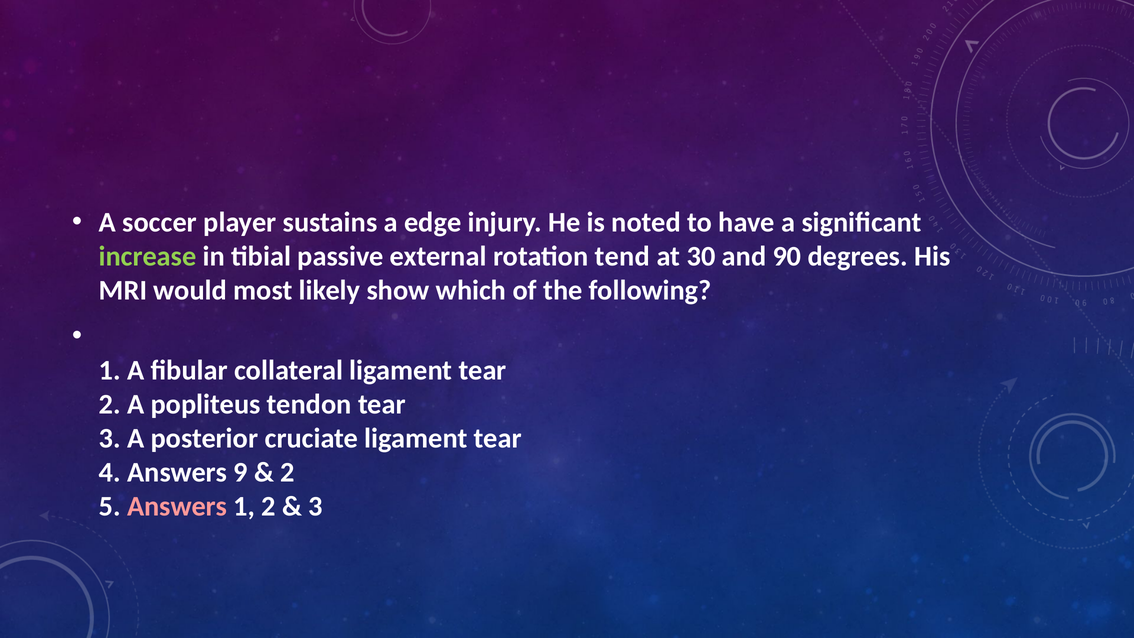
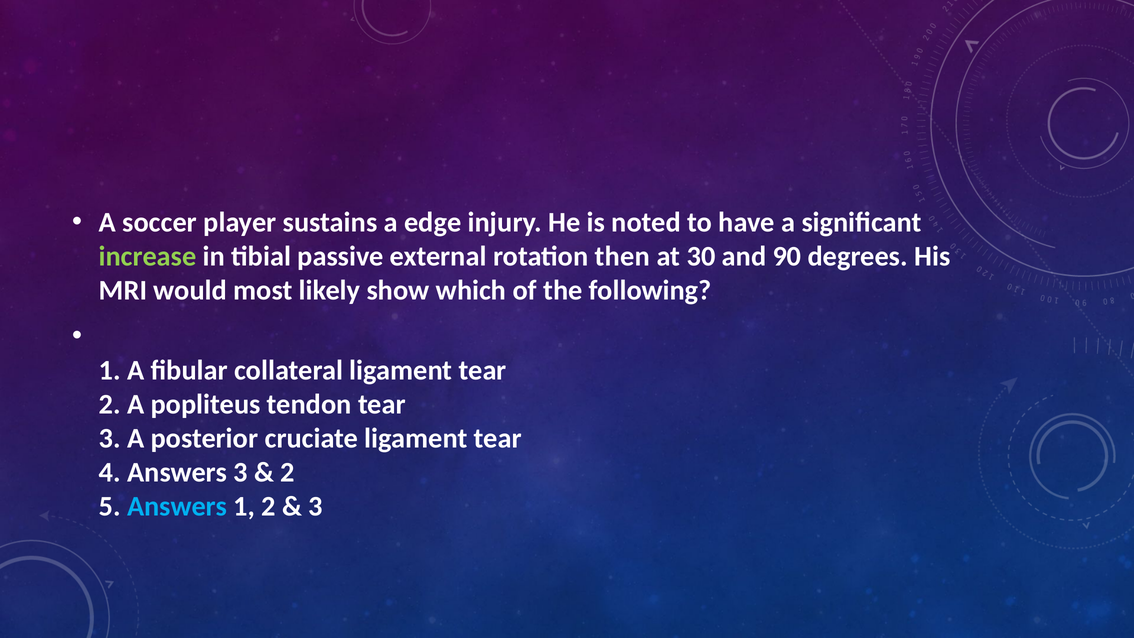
tend: tend -> then
Answers 9: 9 -> 3
Answers at (177, 506) colour: pink -> light blue
